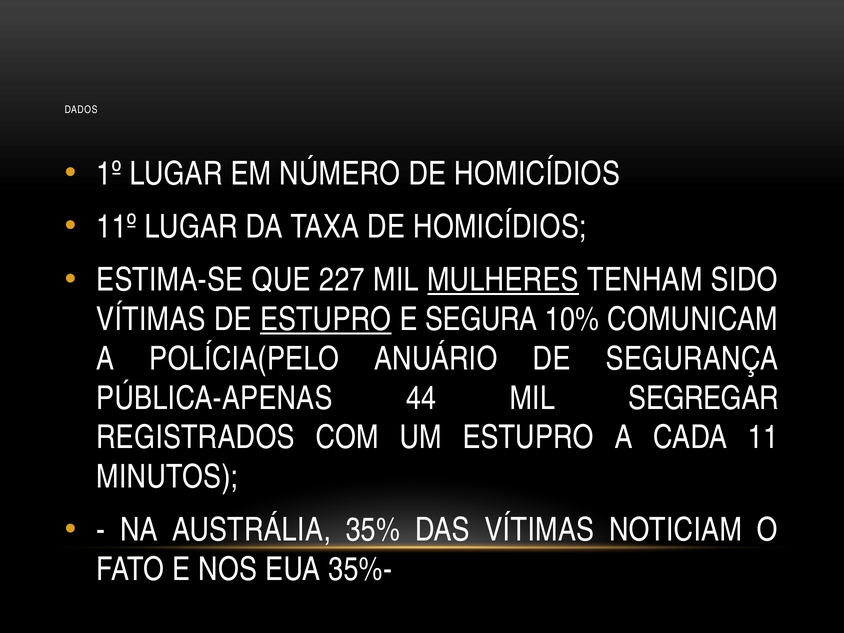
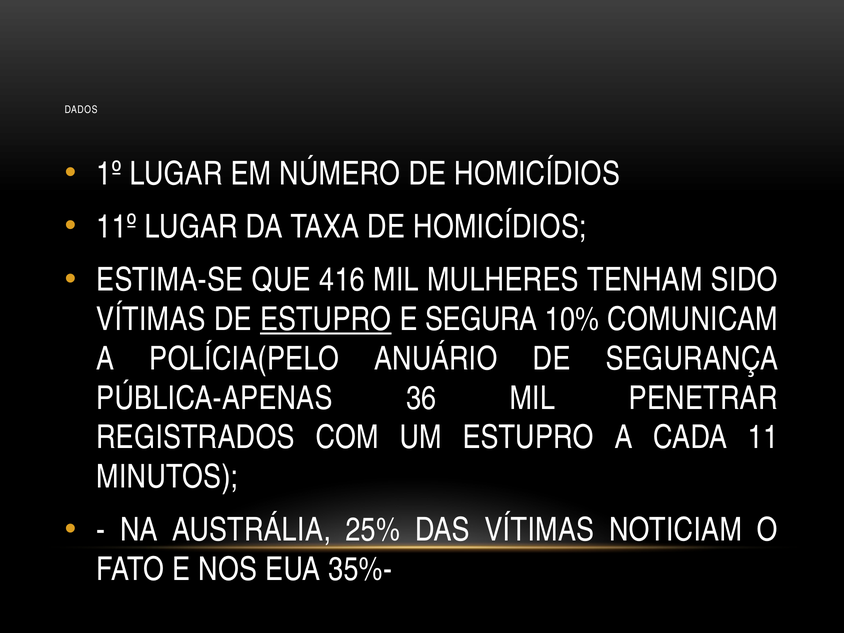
227: 227 -> 416
MULHERES underline: present -> none
44: 44 -> 36
SEGREGAR: SEGREGAR -> PENETRAR
35%: 35% -> 25%
